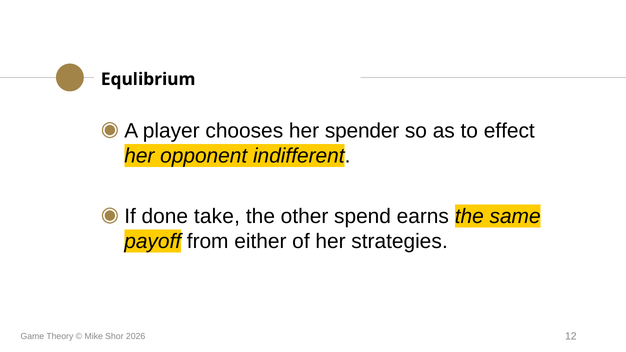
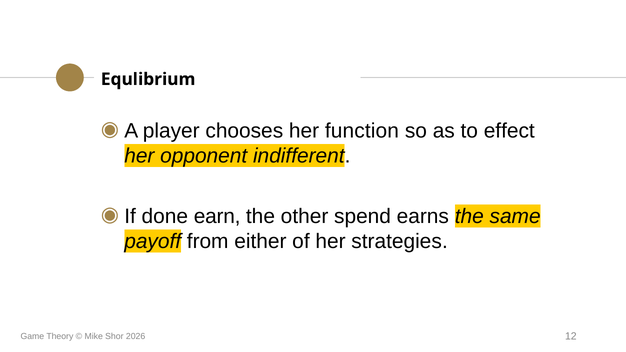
spender: spender -> function
take: take -> earn
